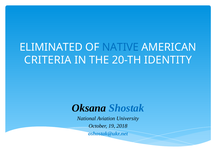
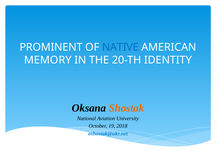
ELIMINATED: ELIMINATED -> PROMINENT
CRITERIA: CRITERIA -> MEMORY
Shostak colour: blue -> orange
